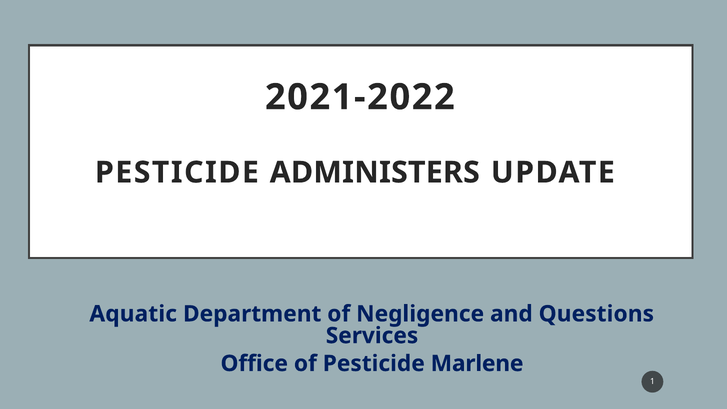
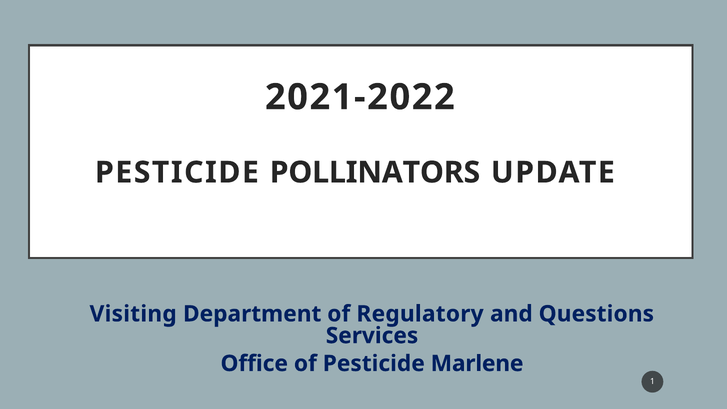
ADMINISTERS: ADMINISTERS -> POLLINATORS
Aquatic: Aquatic -> Visiting
Negligence: Negligence -> Regulatory
